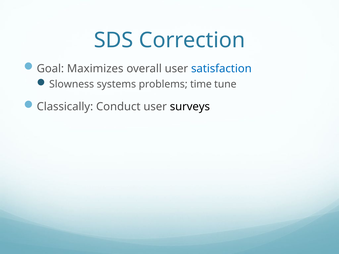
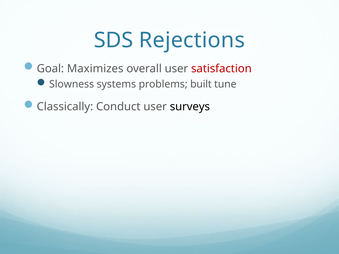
Correction: Correction -> Rejections
satisfaction colour: blue -> red
time: time -> built
